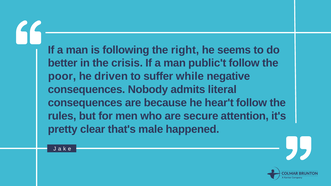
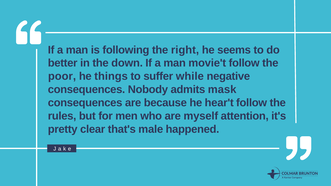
crisis: crisis -> down
public't: public't -> movie't
driven: driven -> things
literal: literal -> mask
secure: secure -> myself
